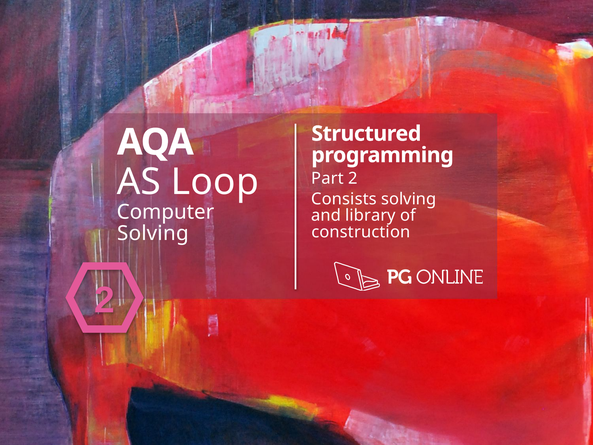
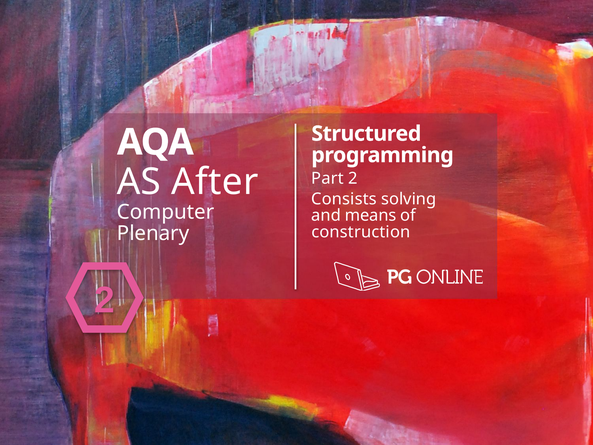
Loop: Loop -> After
library: library -> means
Solving at (153, 233): Solving -> Plenary
